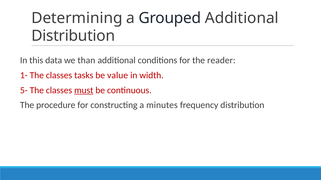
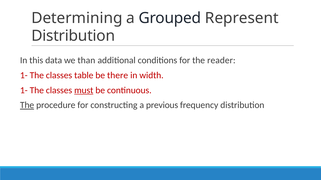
Grouped Additional: Additional -> Represent
tasks: tasks -> table
value: value -> there
5- at (24, 90): 5- -> 1-
The at (27, 105) underline: none -> present
minutes: minutes -> previous
